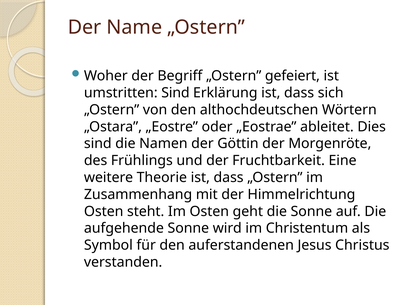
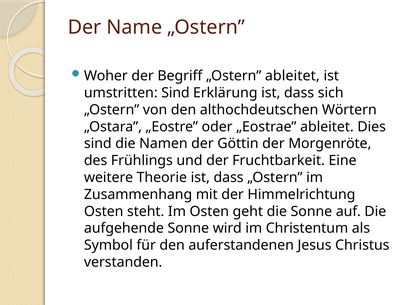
„Ostern gefeiert: gefeiert -> ableitet
